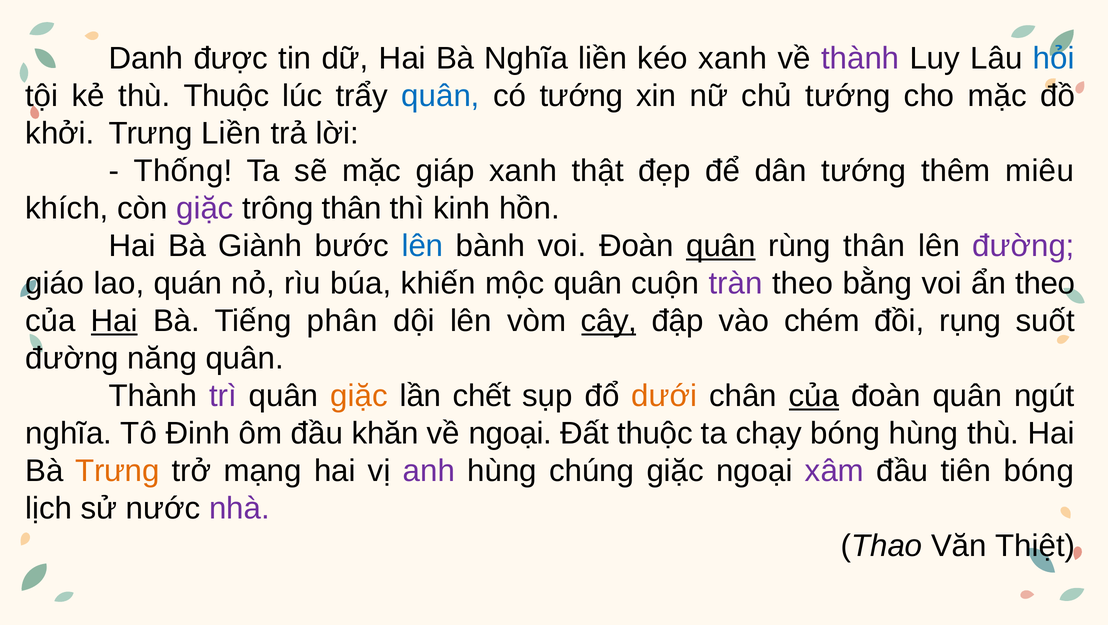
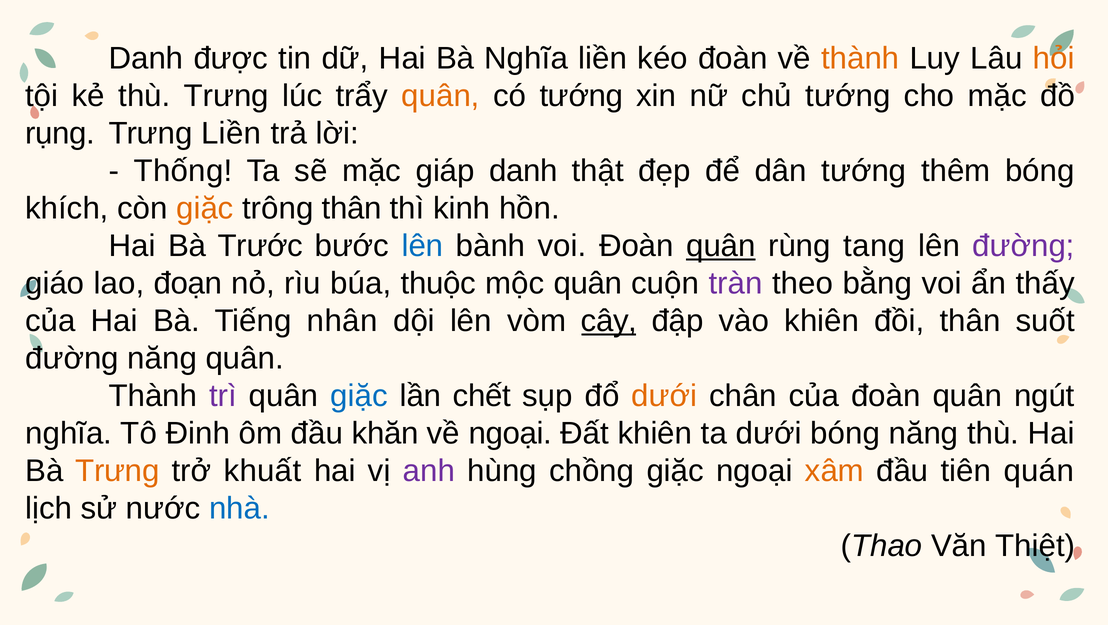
kéo xanh: xanh -> đoàn
thành at (860, 58) colour: purple -> orange
hỏi colour: blue -> orange
thù Thuộc: Thuộc -> Trưng
quân at (440, 96) colour: blue -> orange
khởi: khởi -> rụng
giáp xanh: xanh -> danh
thêm miêu: miêu -> bóng
giặc at (205, 208) colour: purple -> orange
Giành: Giành -> Trước
rùng thân: thân -> tang
quán: quán -> đoạn
khiến: khiến -> thuộc
ẩn theo: theo -> thấy
Hai at (114, 321) underline: present -> none
phân: phân -> nhân
vào chém: chém -> khiên
đồi rụng: rụng -> thân
giặc at (359, 396) colour: orange -> blue
của at (814, 396) underline: present -> none
Đất thuộc: thuộc -> khiên
ta chạy: chạy -> dưới
bóng hùng: hùng -> năng
mạng: mạng -> khuất
chúng: chúng -> chồng
xâm colour: purple -> orange
tiên bóng: bóng -> quán
nhà colour: purple -> blue
